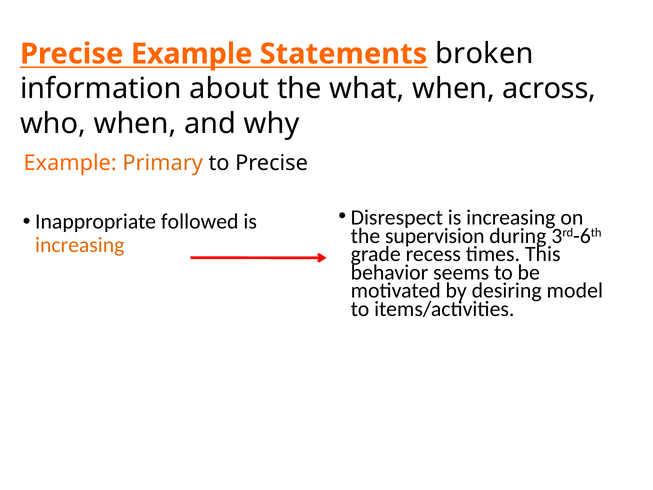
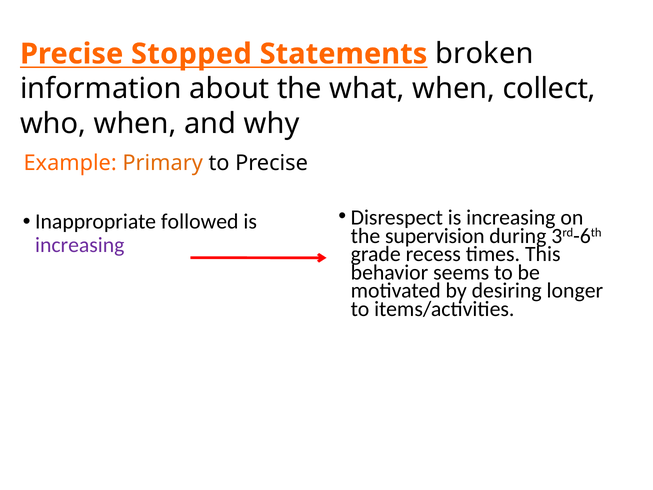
Precise Example: Example -> Stopped
across: across -> collect
increasing at (80, 245) colour: orange -> purple
model: model -> longer
